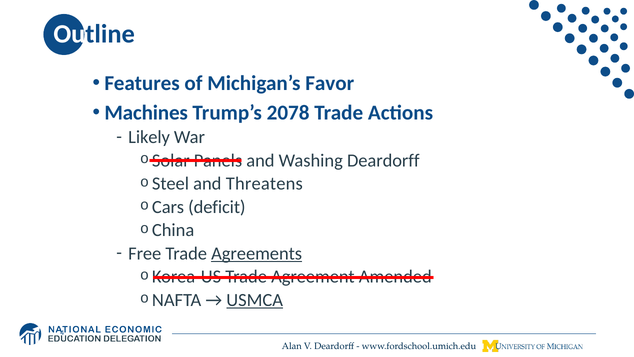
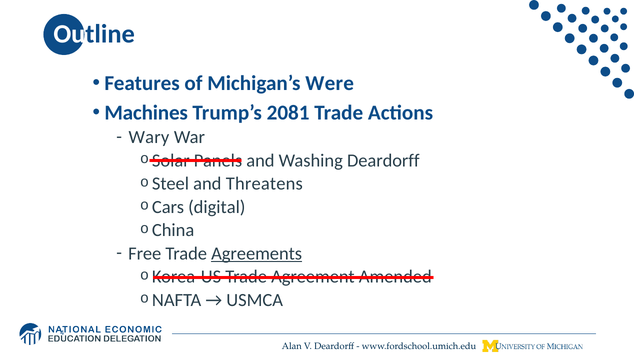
Favor: Favor -> Were
2078: 2078 -> 2081
Likely: Likely -> Wary
deficit: deficit -> digital
USMCA underline: present -> none
